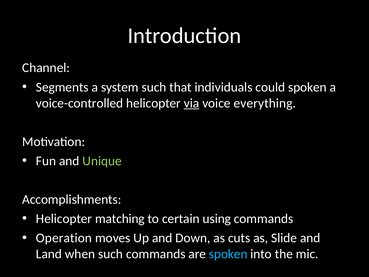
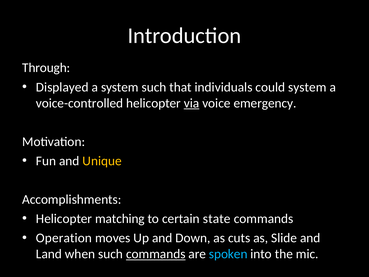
Channel: Channel -> Through
Segments: Segments -> Displayed
could spoken: spoken -> system
everything: everything -> emergency
Unique colour: light green -> yellow
using: using -> state
commands at (156, 254) underline: none -> present
